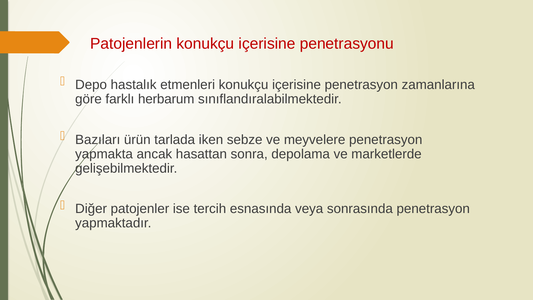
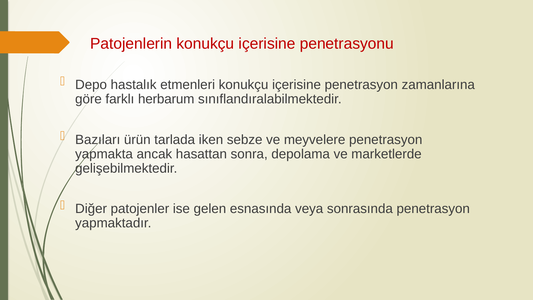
tercih: tercih -> gelen
